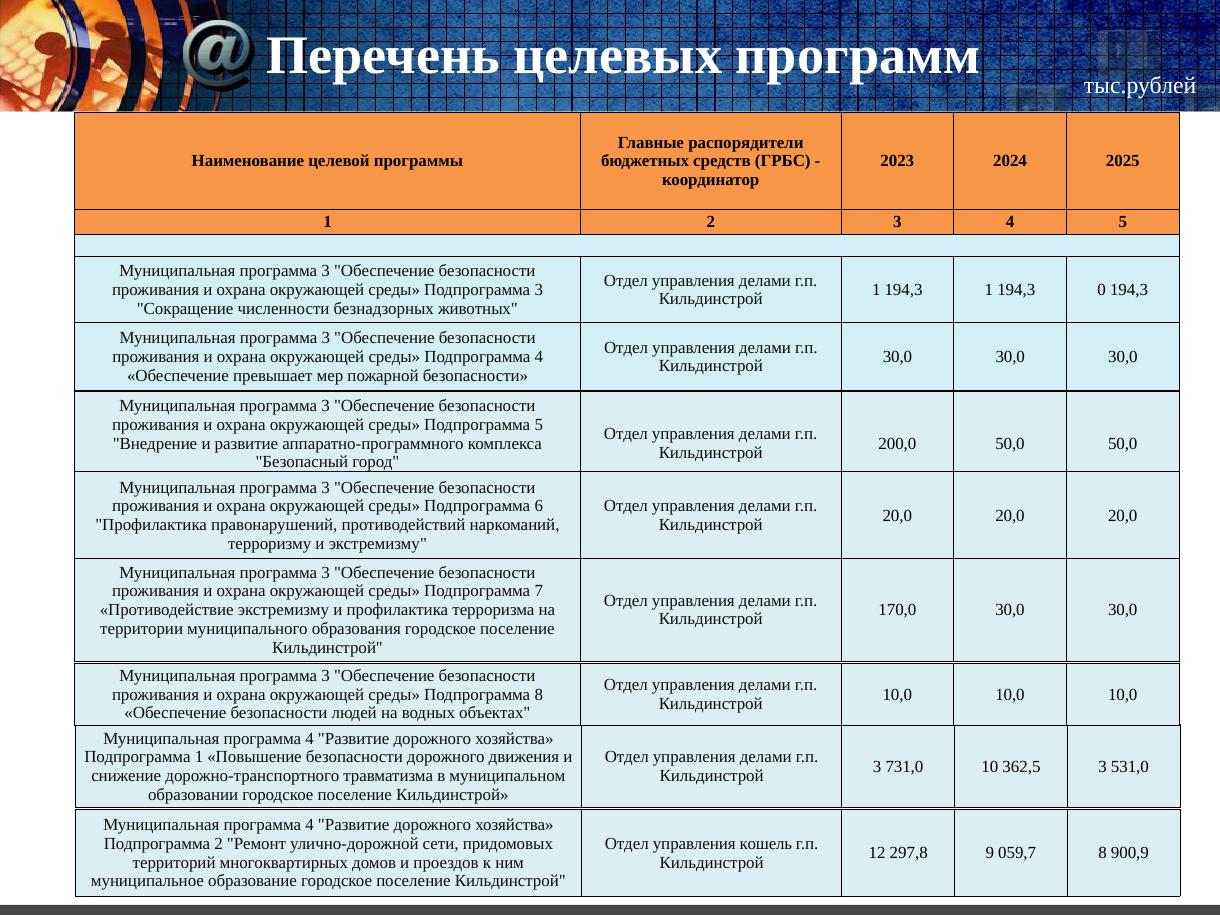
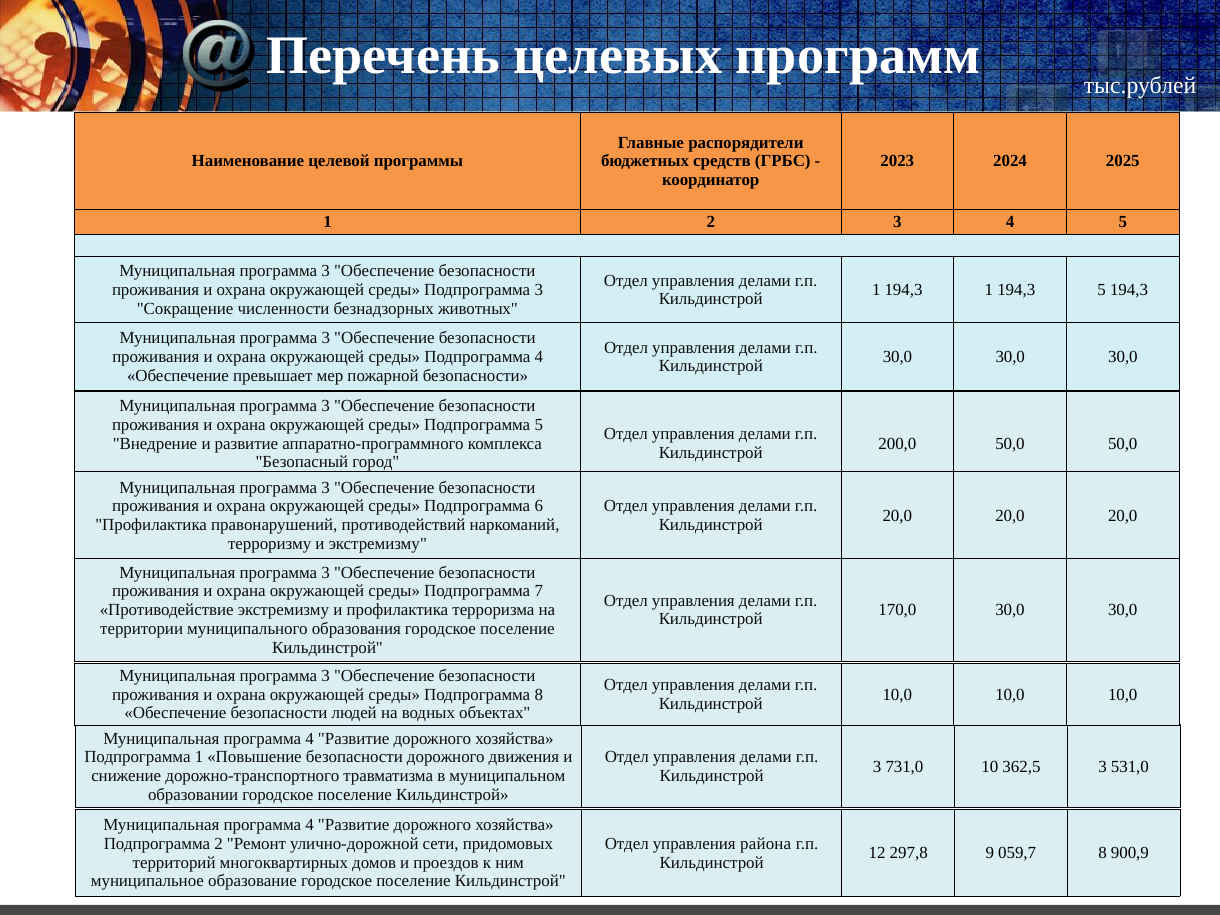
194,3 0: 0 -> 5
кошель: кошель -> района
